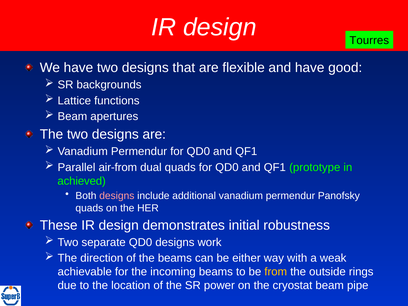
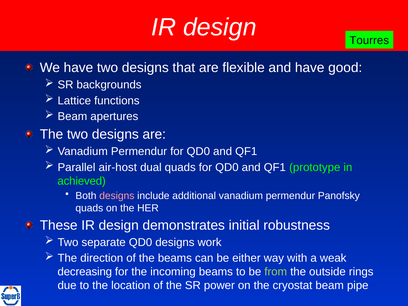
air-from: air-from -> air-host
achievable: achievable -> decreasing
from colour: yellow -> light green
